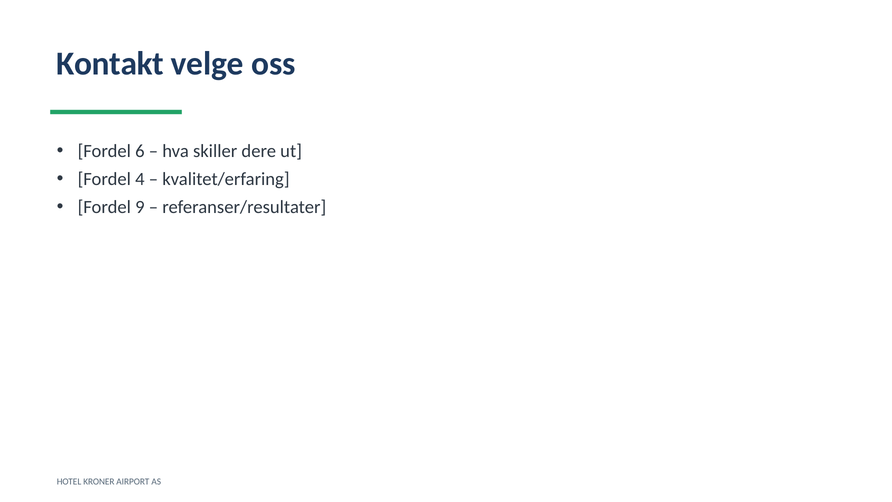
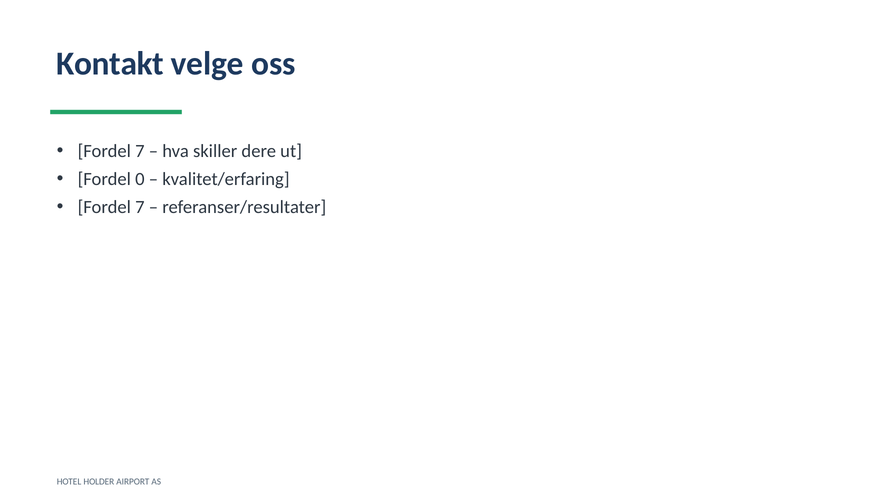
6 at (140, 151): 6 -> 7
4: 4 -> 0
9 at (140, 207): 9 -> 7
KRONER: KRONER -> HOLDER
